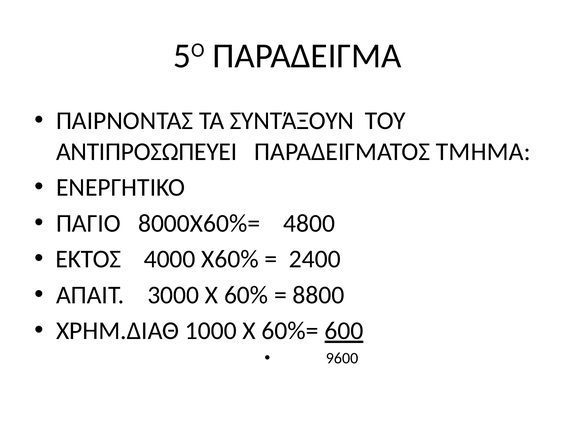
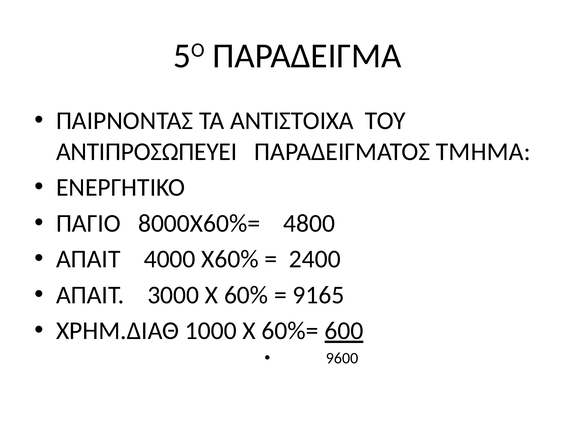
ΣΥΝΤΆΞΟΥΝ: ΣΥΝΤΆΞΟΥΝ -> ΑΝΤΙΣΤΟΙΧΑ
ΕΚΤΟΣ at (88, 259): ΕΚΤΟΣ -> ΑΠΑΙΤ
8800: 8800 -> 9165
